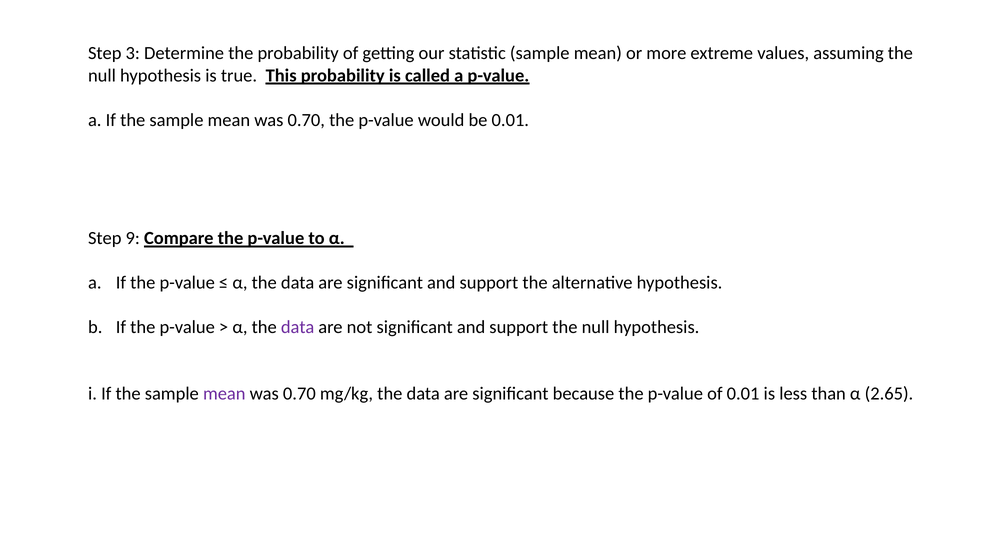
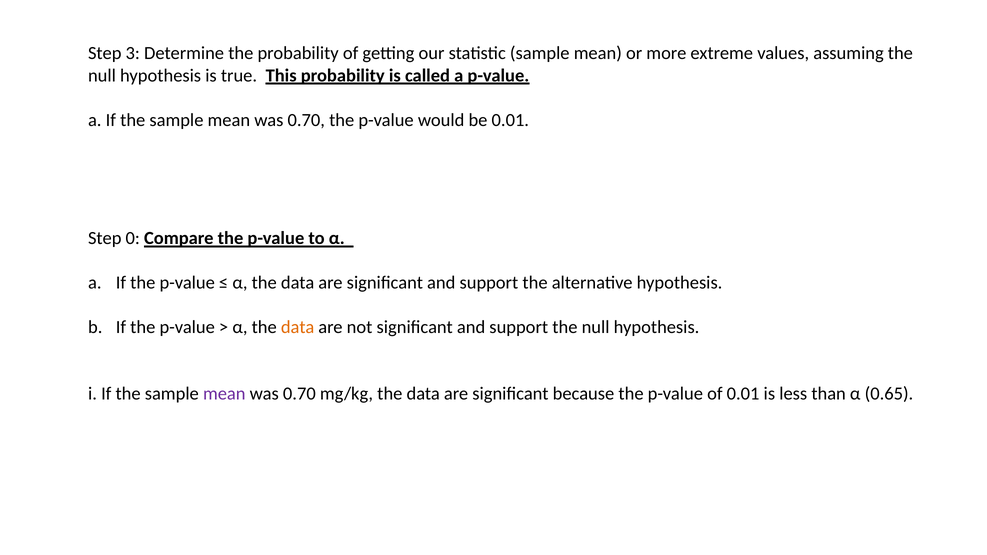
9: 9 -> 0
data at (298, 327) colour: purple -> orange
2.65: 2.65 -> 0.65
